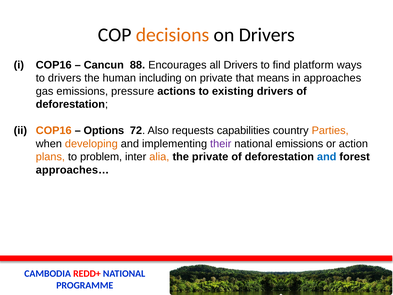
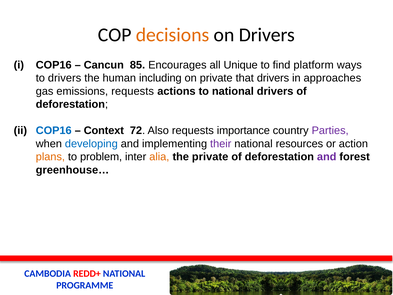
88: 88 -> 85
all Drivers: Drivers -> Unique
that means: means -> drivers
emissions pressure: pressure -> requests
to existing: existing -> national
COP16 at (54, 130) colour: orange -> blue
Options: Options -> Context
capabilities: capabilities -> importance
Parties colour: orange -> purple
developing colour: orange -> blue
national emissions: emissions -> resources
and at (327, 157) colour: blue -> purple
approaches…: approaches… -> greenhouse…
